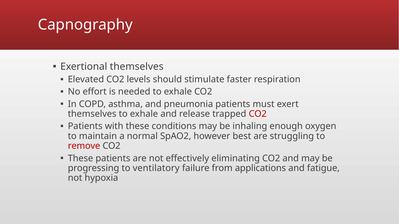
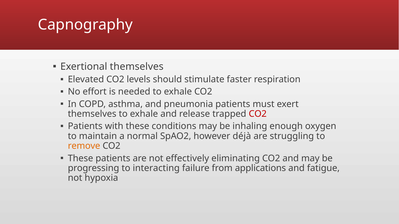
best: best -> déjà
remove colour: red -> orange
ventilatory: ventilatory -> interacting
